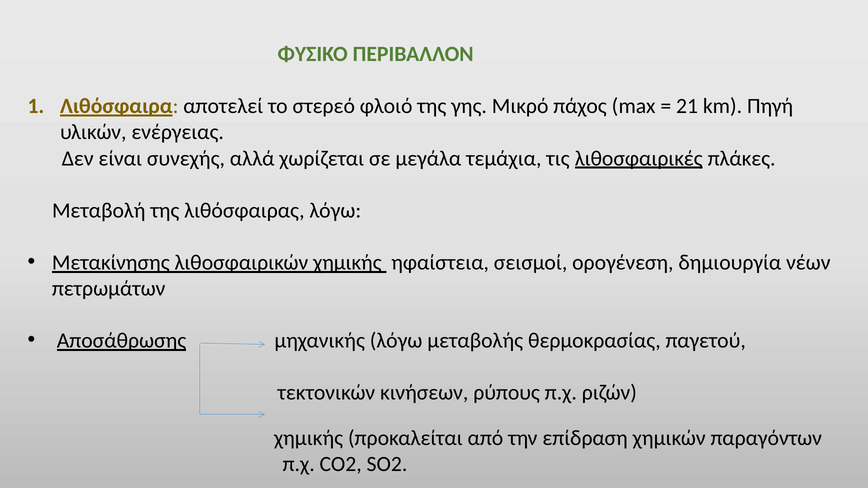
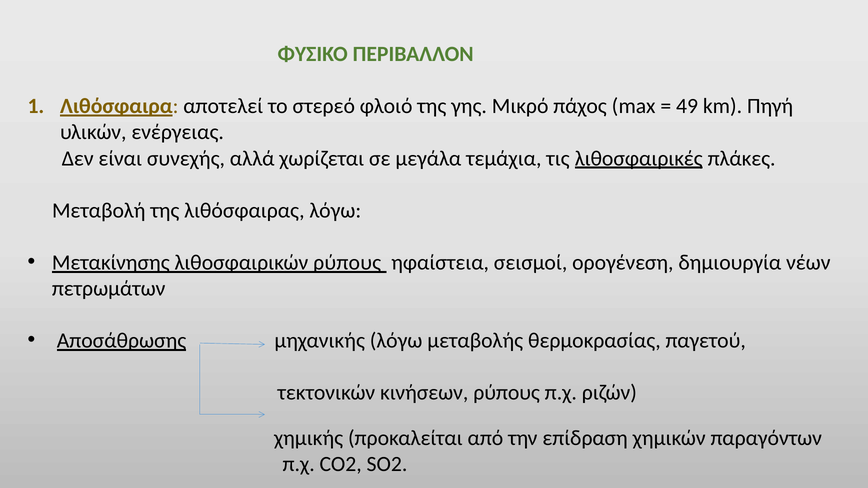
21: 21 -> 49
λιθοσφαιρικών χημικής: χημικής -> ρύπους
